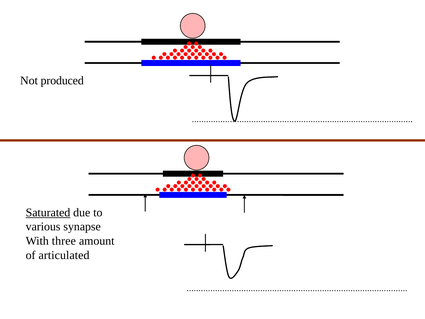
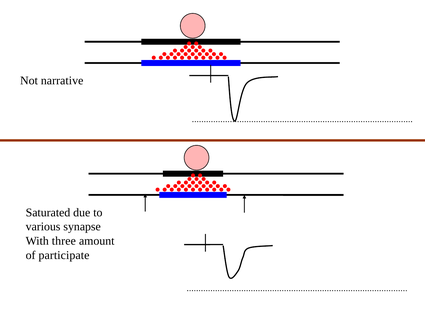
produced: produced -> narrative
Saturated underline: present -> none
articulated: articulated -> participate
